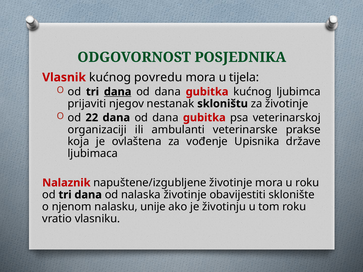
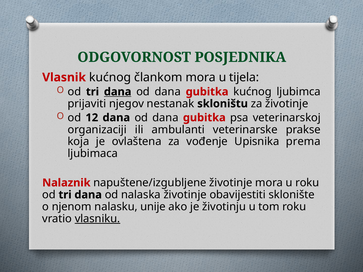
povredu: povredu -> člankom
22: 22 -> 12
države: države -> prema
vlasniku underline: none -> present
